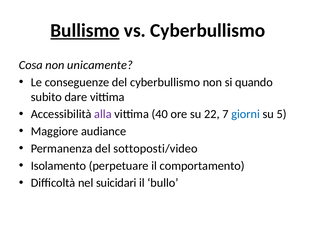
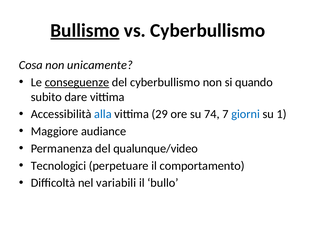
conseguenze underline: none -> present
alla colour: purple -> blue
40: 40 -> 29
22: 22 -> 74
5: 5 -> 1
sottoposti/video: sottoposti/video -> qualunque/video
Isolamento: Isolamento -> Tecnologici
suicidari: suicidari -> variabili
